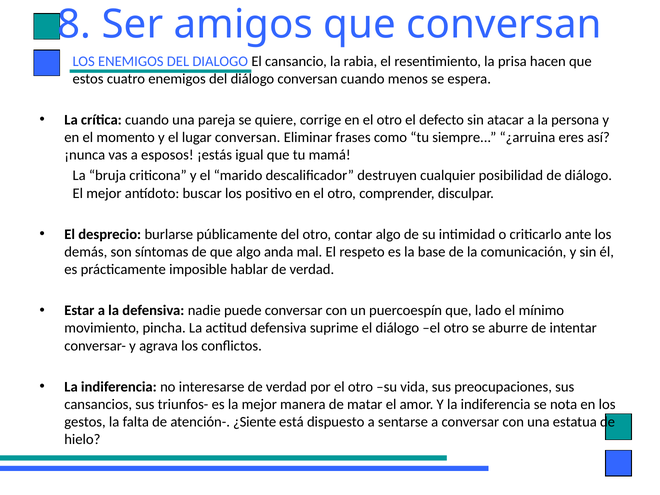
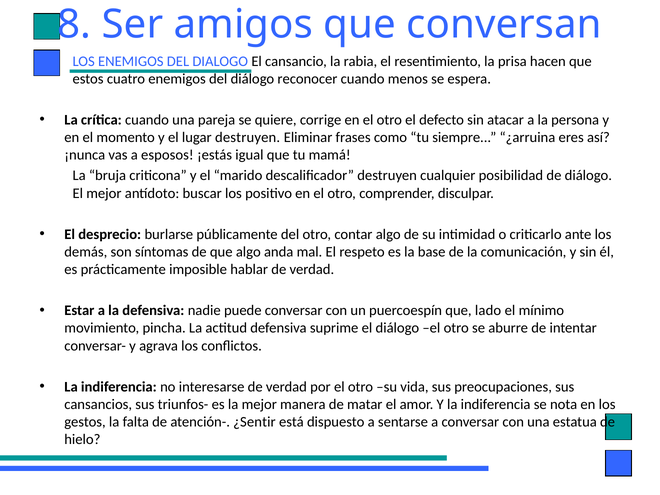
diálogo conversan: conversan -> reconocer
lugar conversan: conversan -> destruyen
¿Siente: ¿Siente -> ¿Sentir
